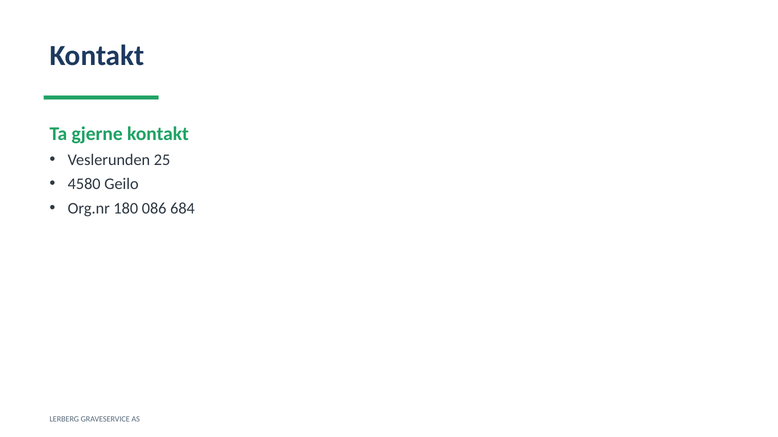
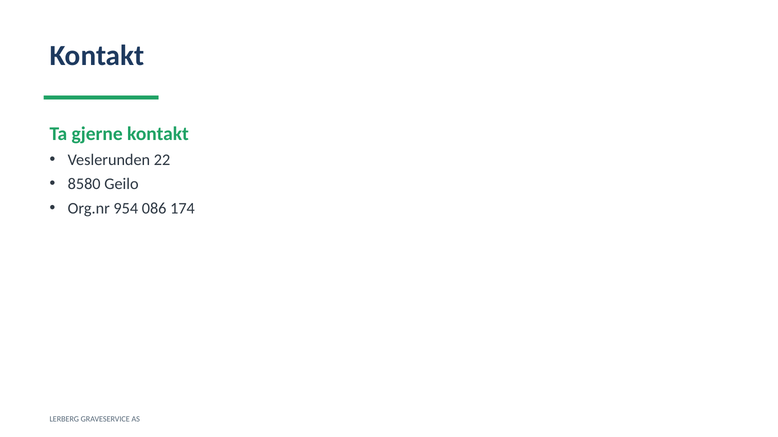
25: 25 -> 22
4580: 4580 -> 8580
180: 180 -> 954
684: 684 -> 174
